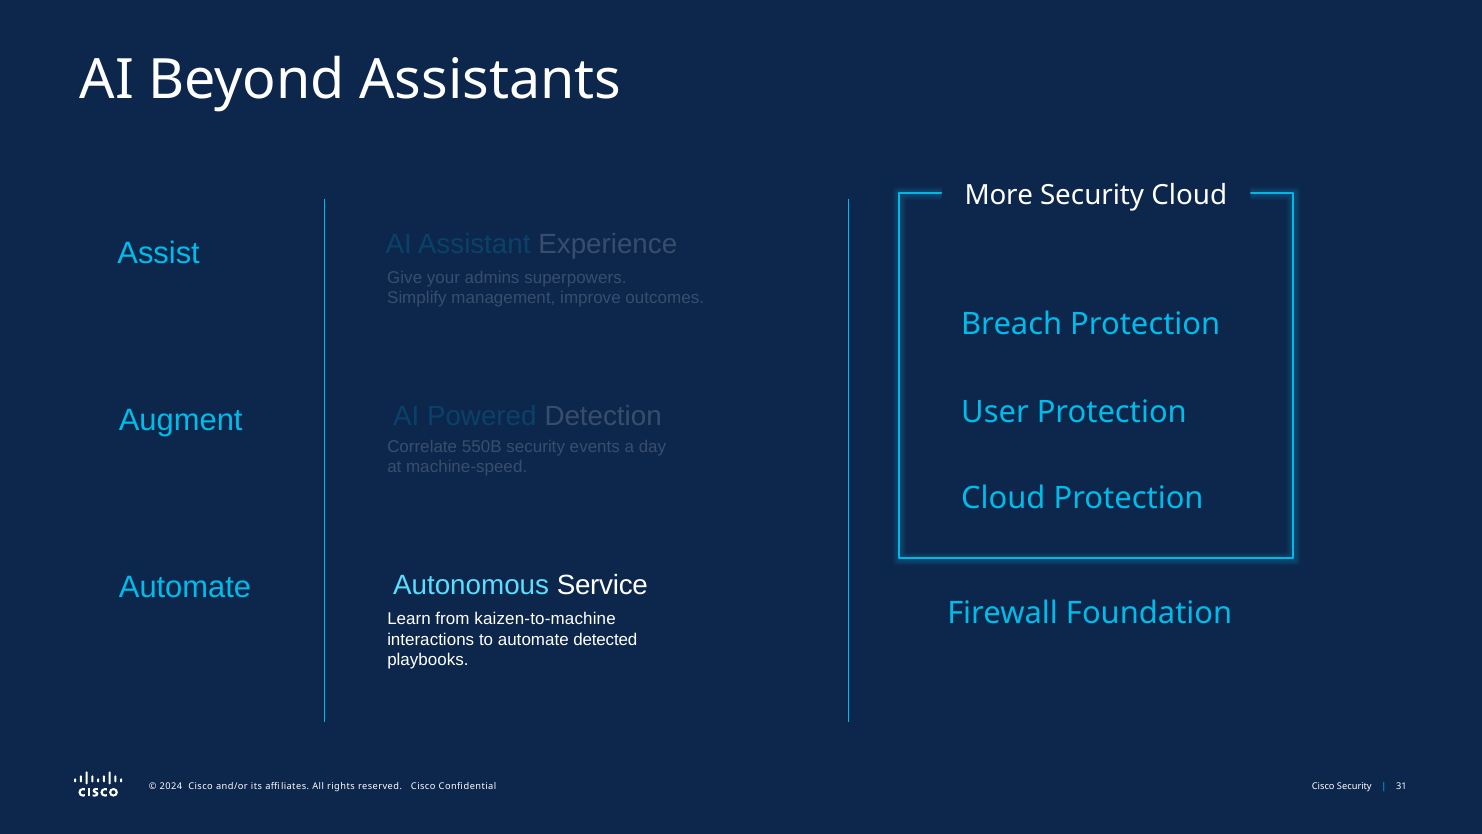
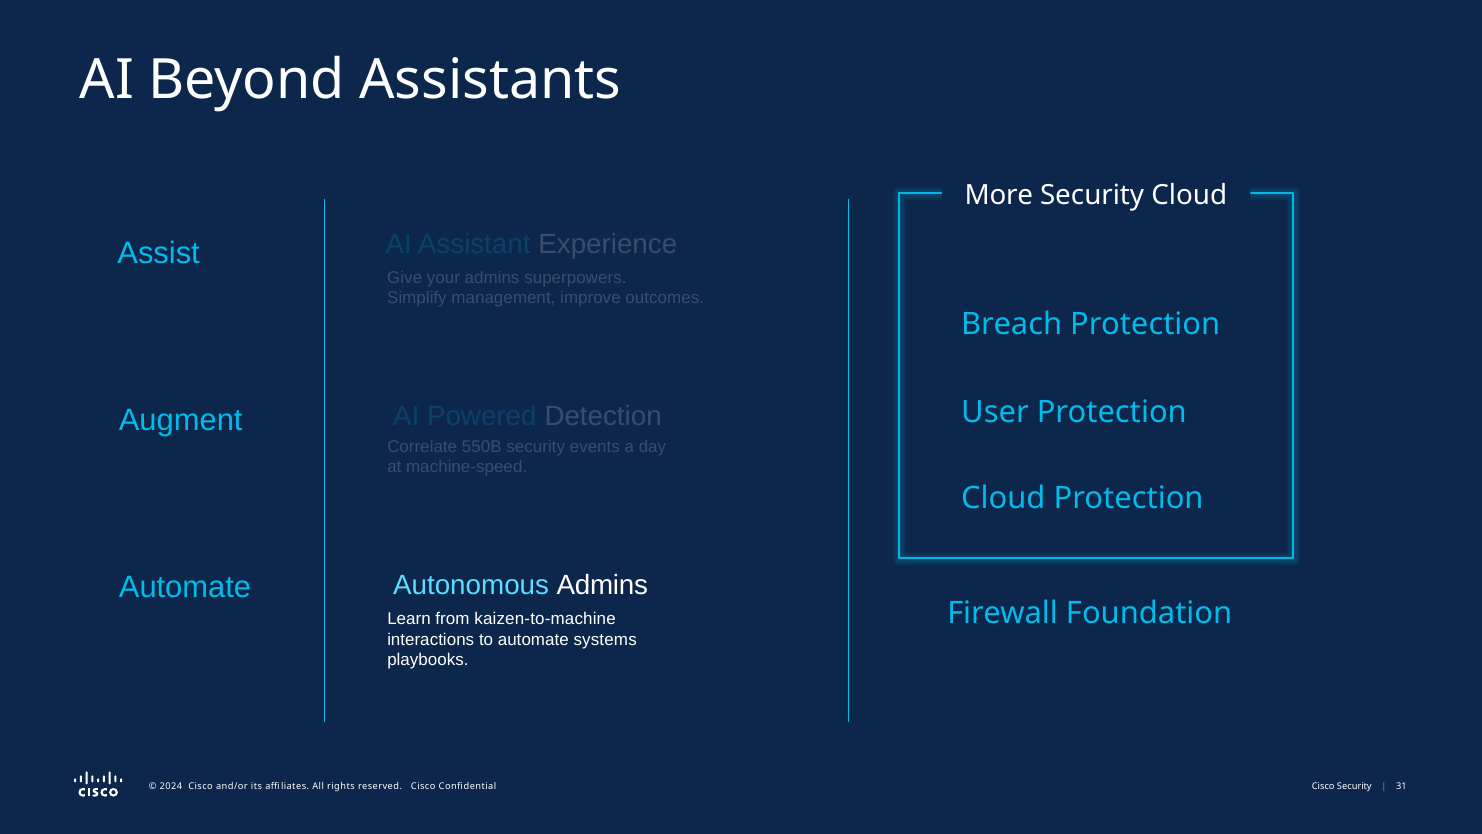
Autonomous Service: Service -> Admins
detected: detected -> systems
